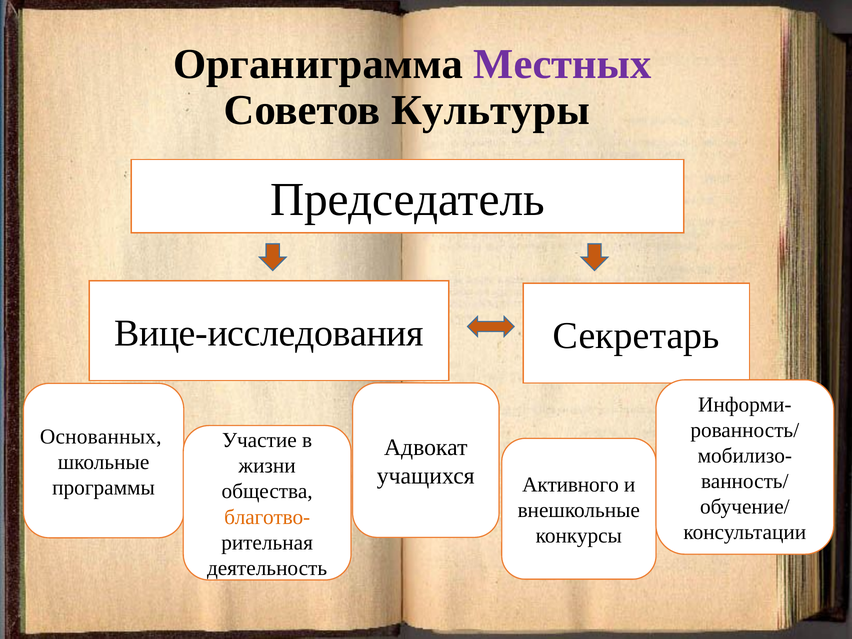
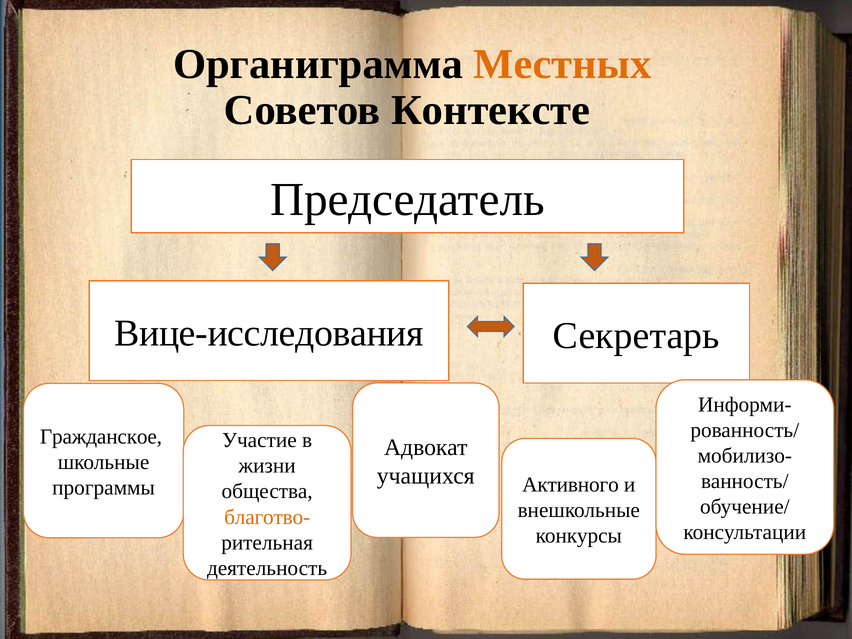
Местных colour: purple -> orange
Культуры: Культуры -> Контексте
Основанных: Основанных -> Гражданское
